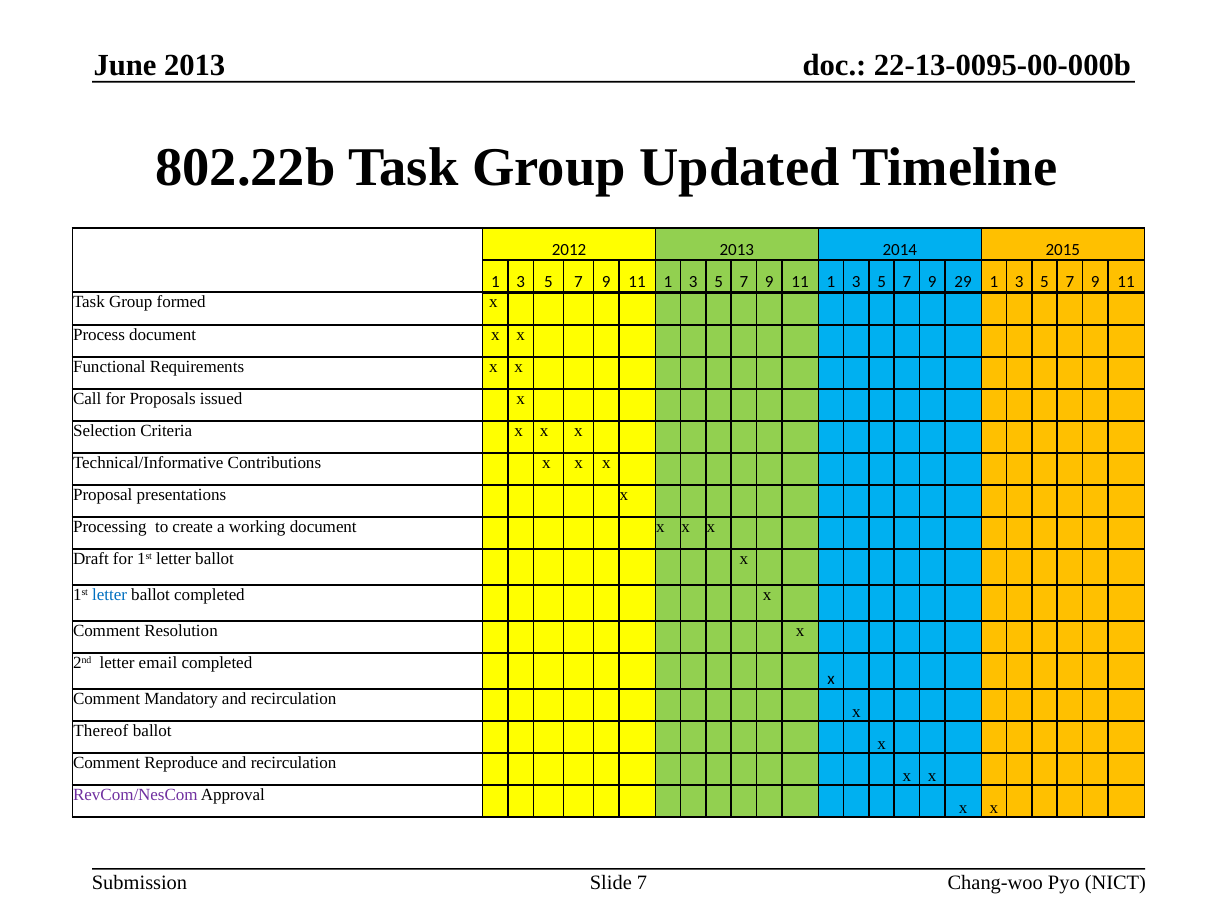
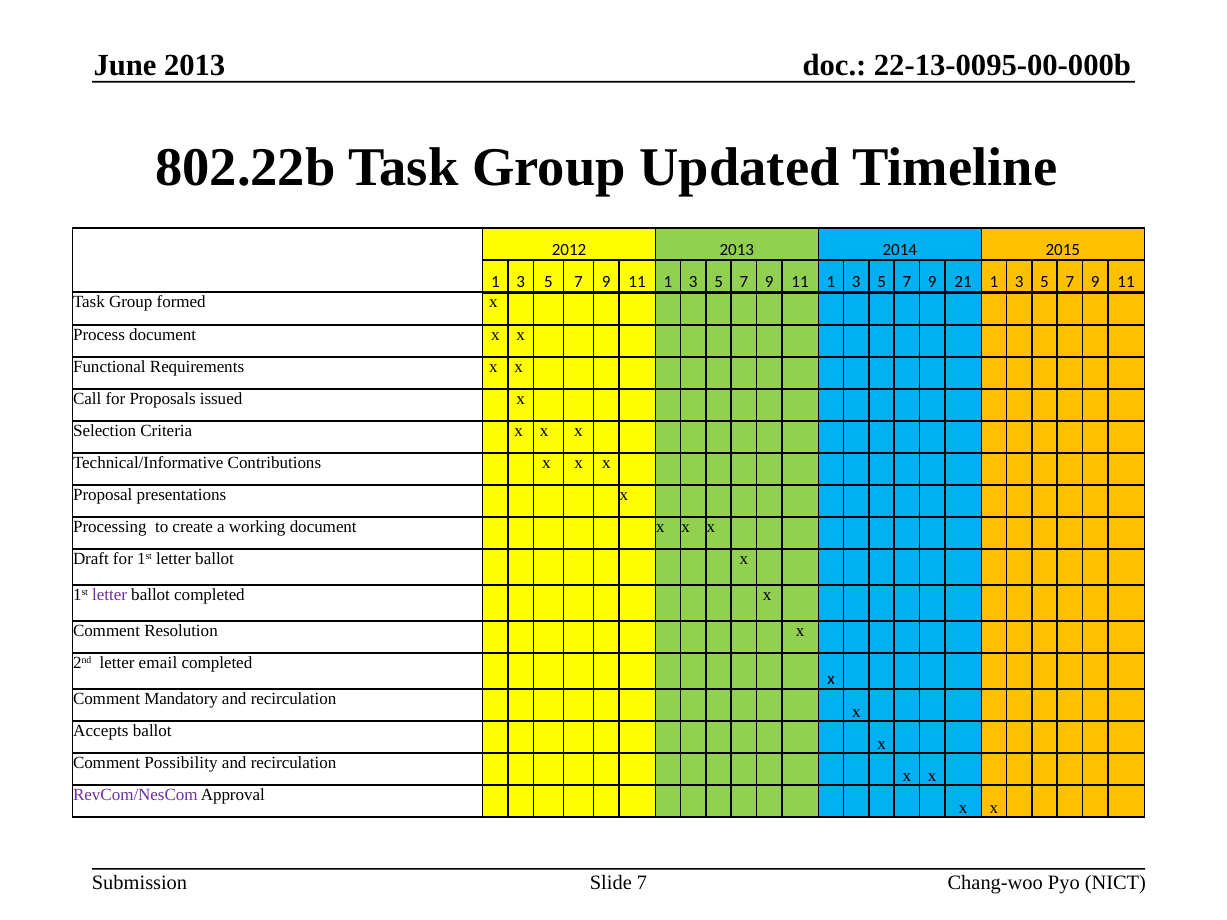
29: 29 -> 21
letter at (110, 595) colour: blue -> purple
Thereof: Thereof -> Accepts
Reproduce: Reproduce -> Possibility
